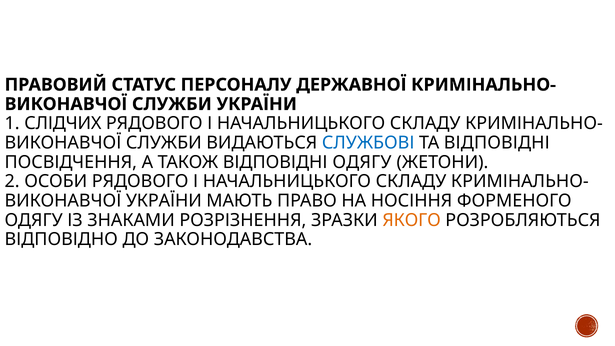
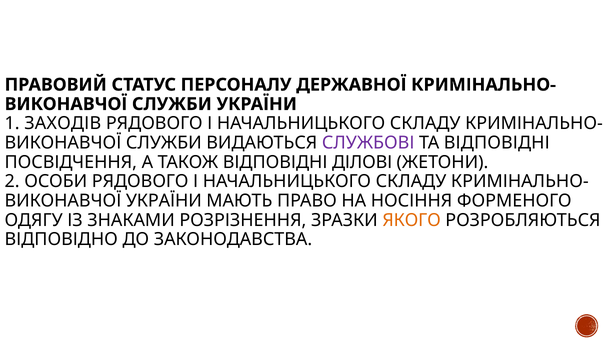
СЛІДЧИХ: СЛІДЧИХ -> ЗАХОДІВ
СЛУЖБОВІ colour: blue -> purple
ВІДПОВІДНІ ОДЯГУ: ОДЯГУ -> ДІЛОВІ
